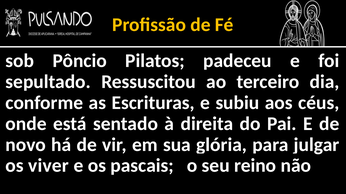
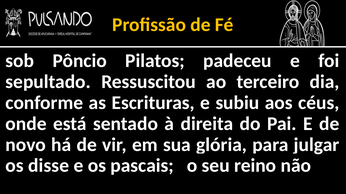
viver: viver -> disse
